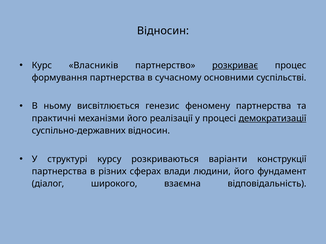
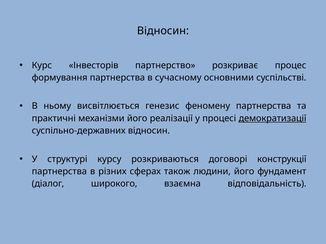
Власників: Власників -> Інвесторів
розкриває underline: present -> none
варіанти: варіанти -> договорі
влади: влади -> також
